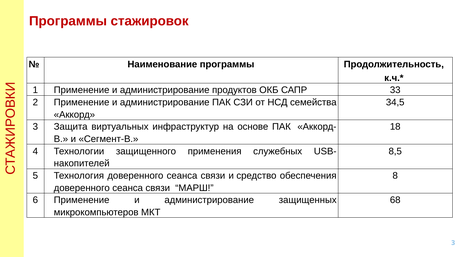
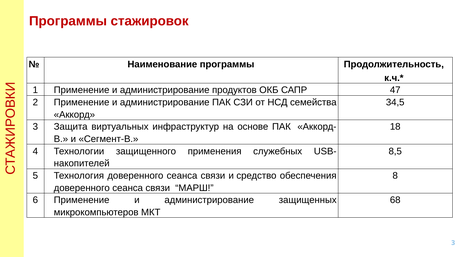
33: 33 -> 47
